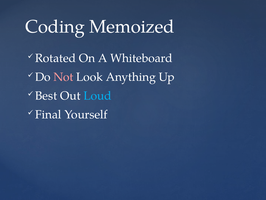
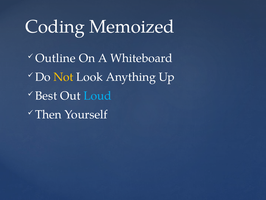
Rotated: Rotated -> Outline
Not colour: pink -> yellow
Final: Final -> Then
